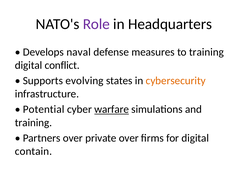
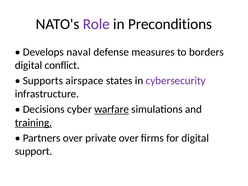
Headquarters: Headquarters -> Preconditions
to training: training -> borders
evolving: evolving -> airspace
cybersecurity colour: orange -> purple
Potential: Potential -> Decisions
training at (33, 123) underline: none -> present
contain: contain -> support
